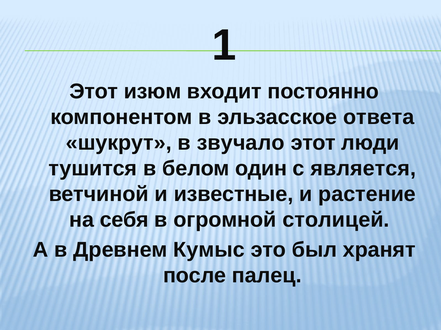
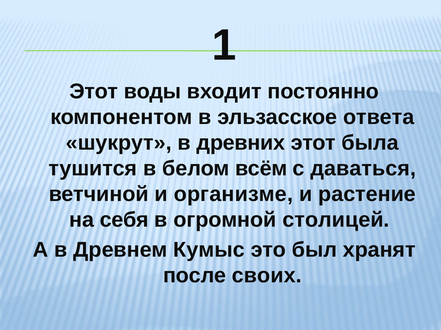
изюм: изюм -> воды
звучало: звучало -> древних
люди: люди -> была
один: один -> всём
является: является -> даваться
известные: известные -> организме
палец: палец -> своих
